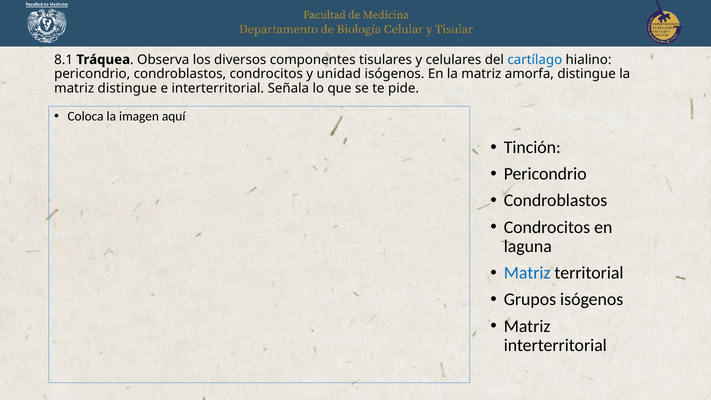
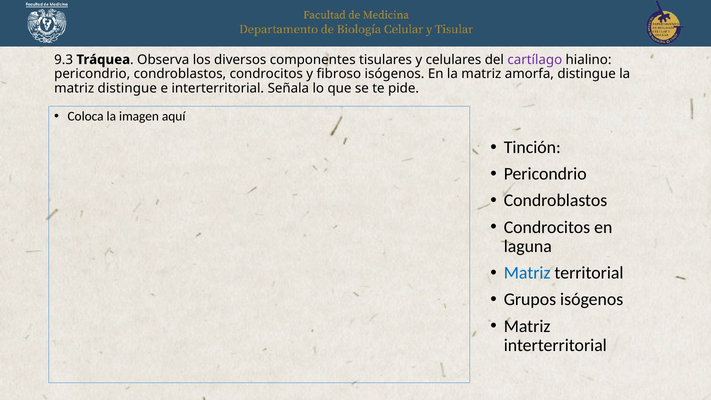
8.1: 8.1 -> 9.3
cartílago colour: blue -> purple
unidad: unidad -> fibroso
